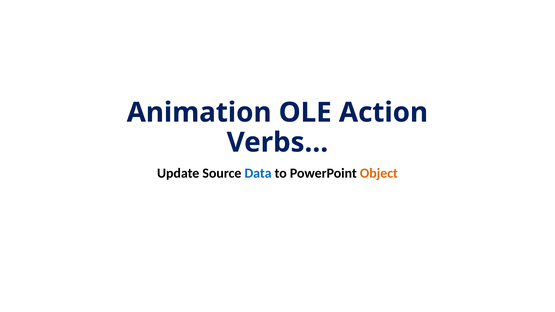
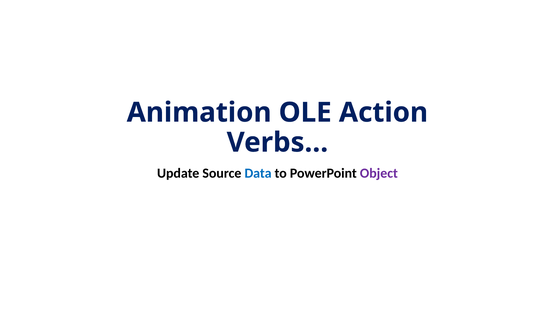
Object colour: orange -> purple
